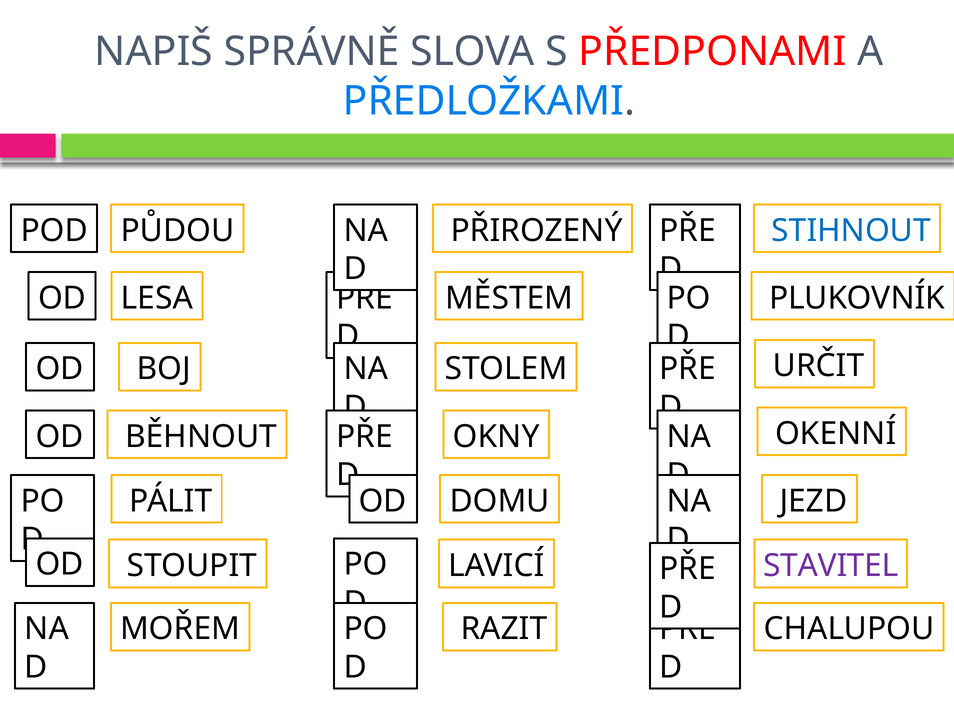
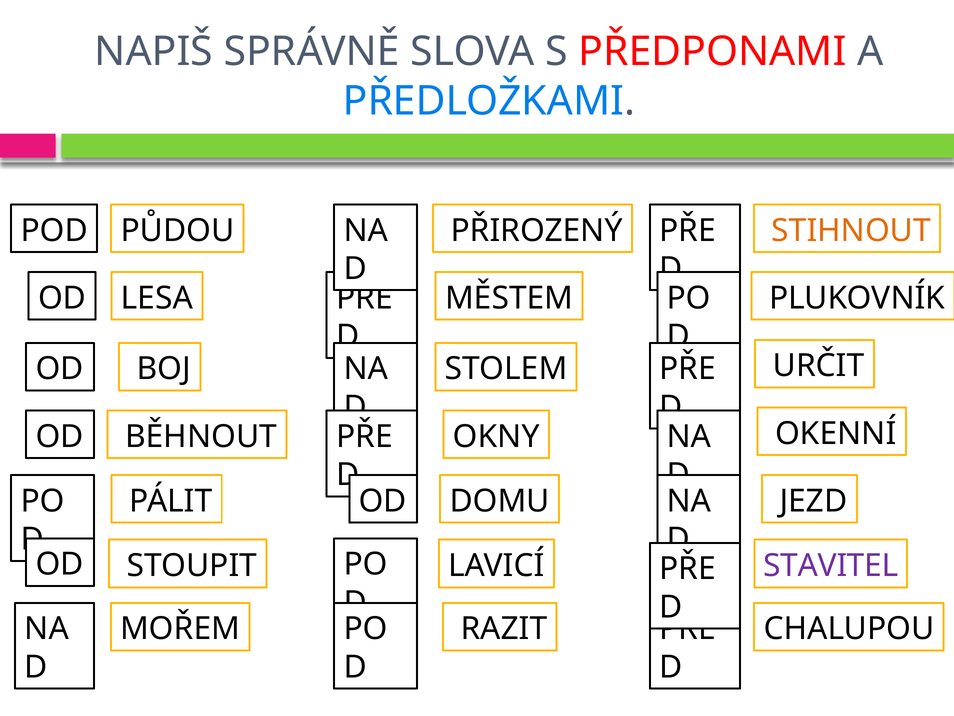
STIHNOUT colour: blue -> orange
